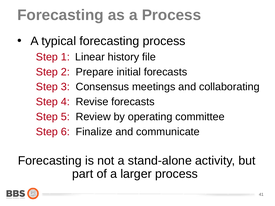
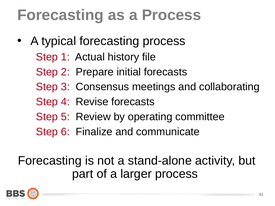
Linear: Linear -> Actual
